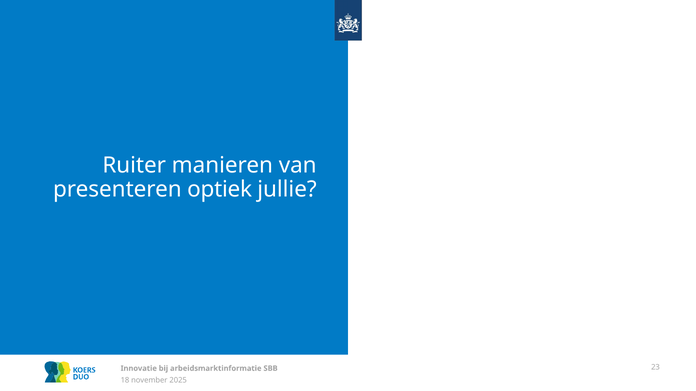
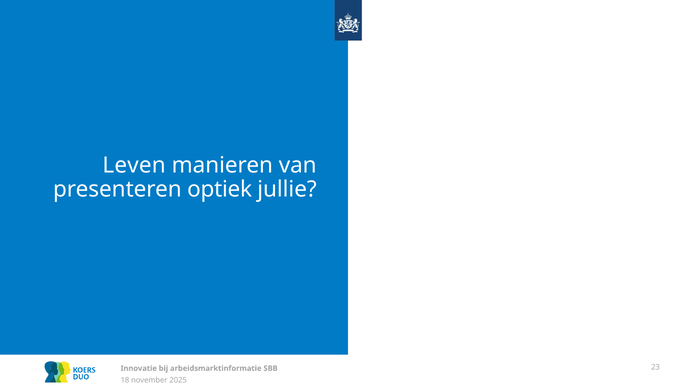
Ruiter: Ruiter -> Leven
